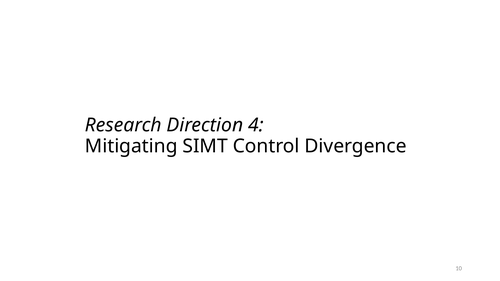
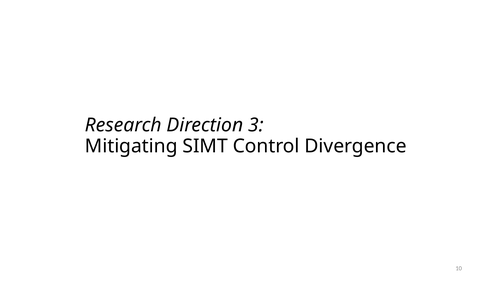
4: 4 -> 3
